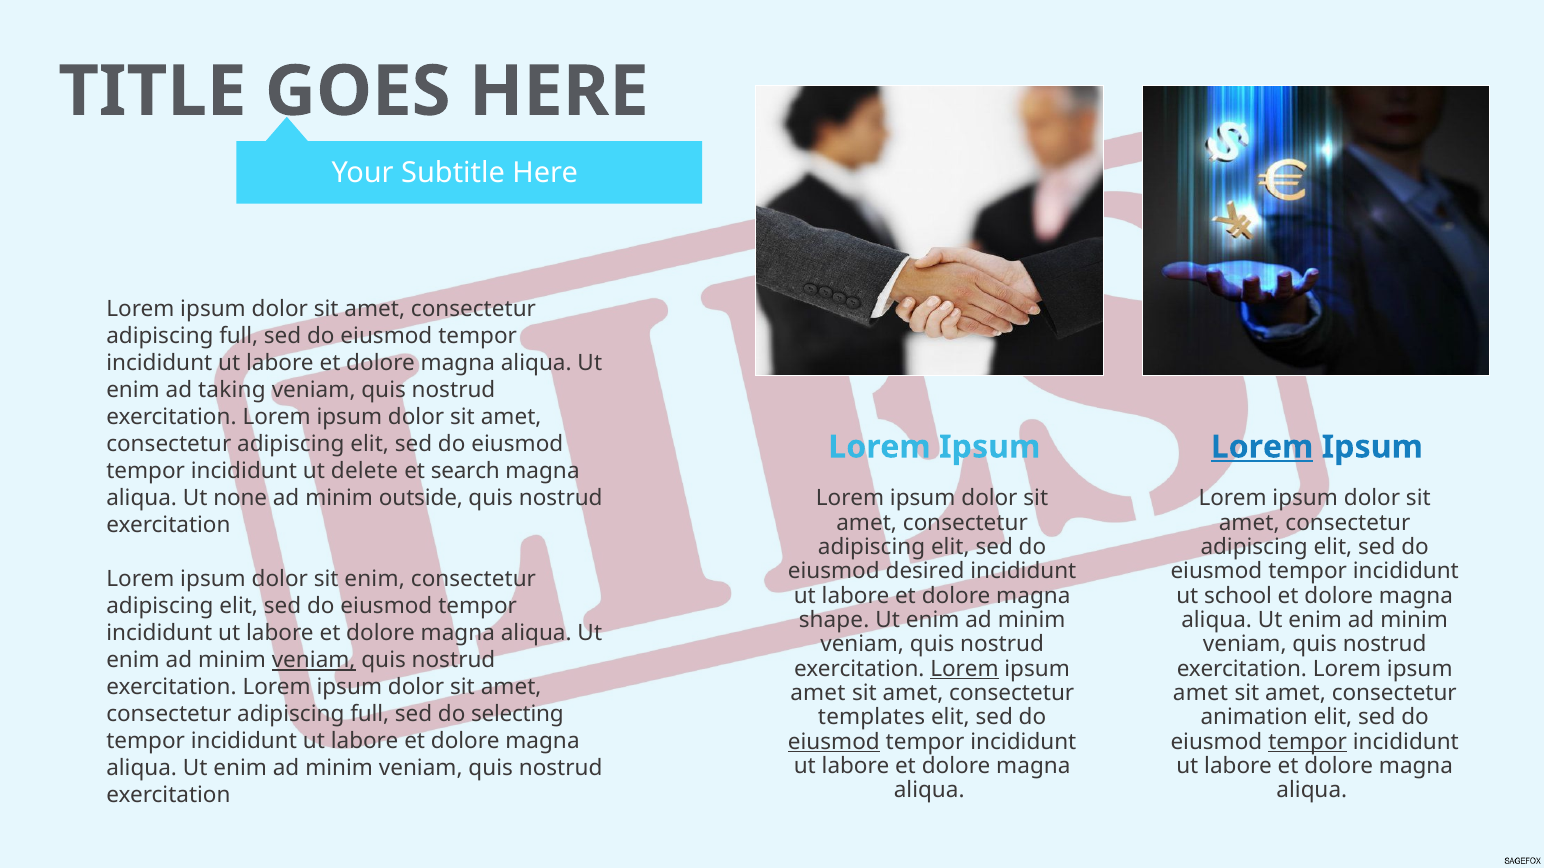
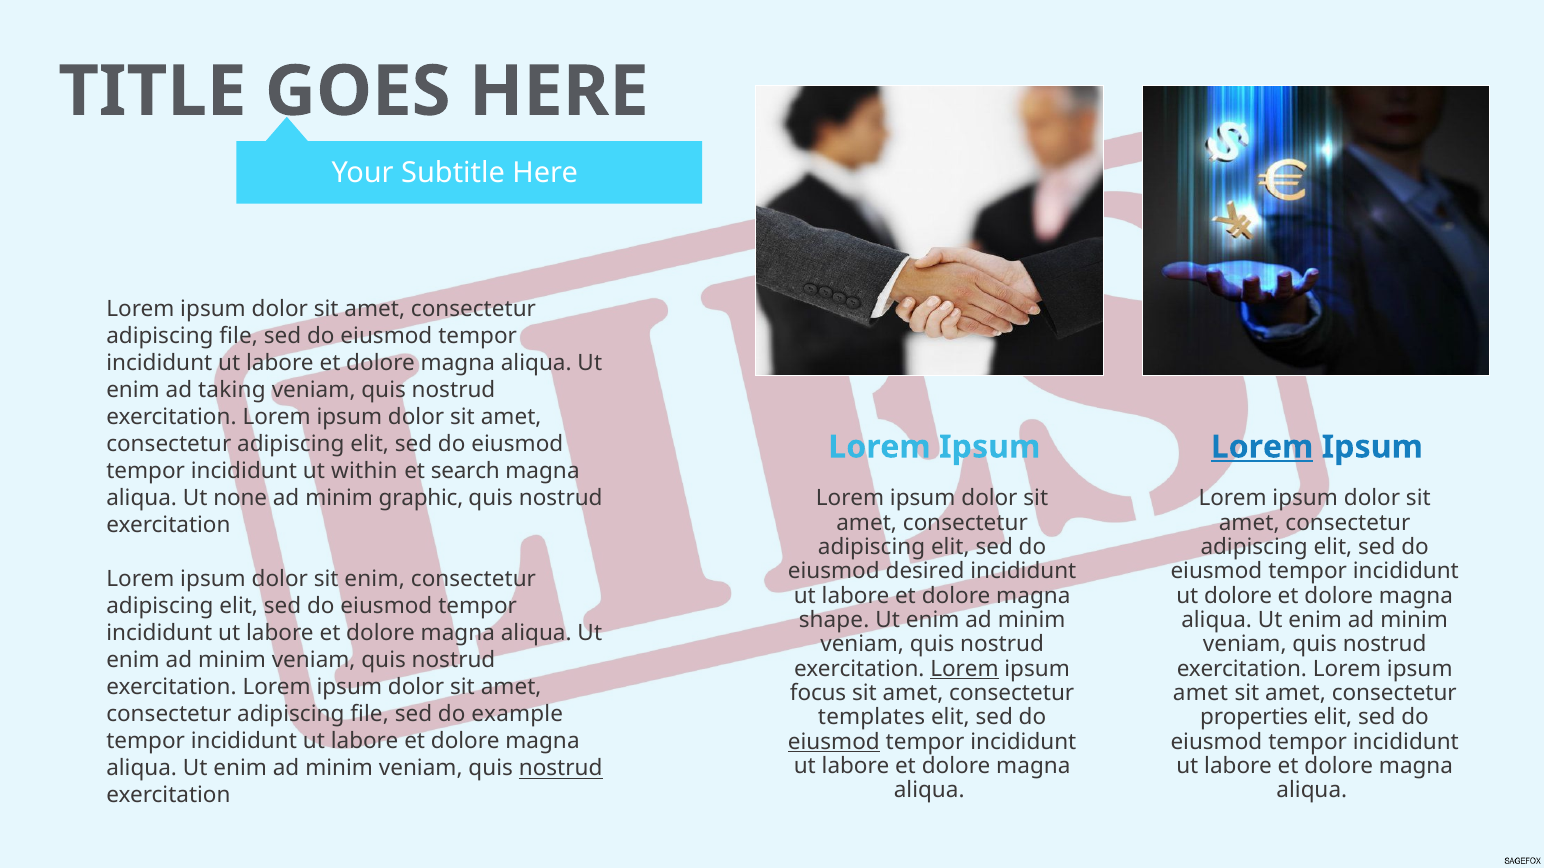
full at (239, 336): full -> file
delete: delete -> within
outside: outside -> graphic
ut school: school -> dolore
veniam at (314, 661) underline: present -> none
amet at (818, 693): amet -> focus
full at (370, 715): full -> file
selecting: selecting -> example
animation: animation -> properties
tempor at (1308, 742) underline: present -> none
nostrud at (561, 769) underline: none -> present
